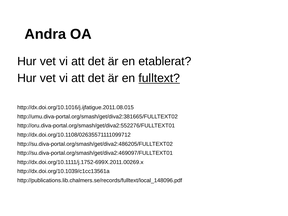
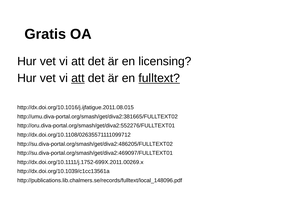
Andra: Andra -> Gratis
etablerat: etablerat -> licensing
att at (78, 78) underline: none -> present
